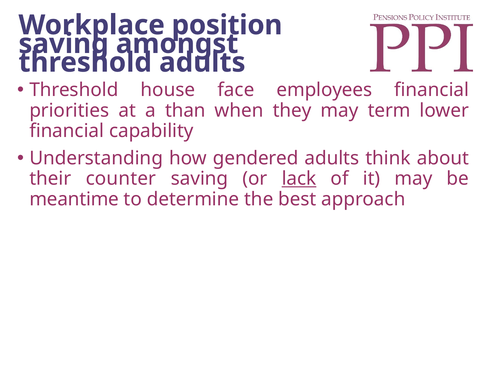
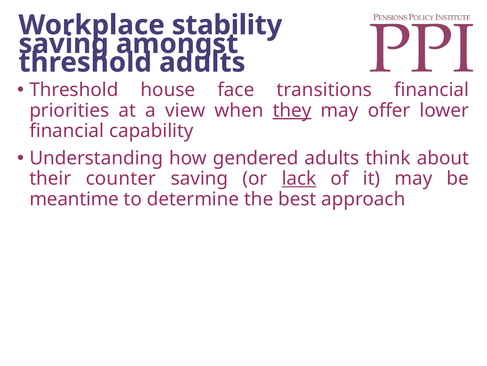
position: position -> stability
employees: employees -> transitions
than: than -> view
they underline: none -> present
term: term -> offer
